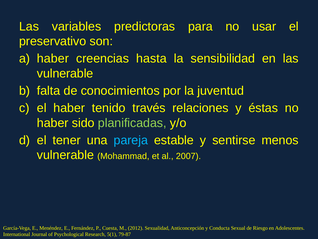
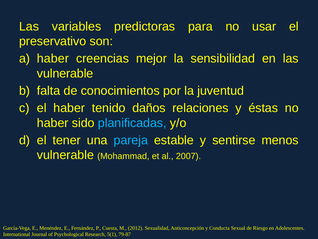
hasta: hasta -> mejor
través: través -> daños
planificadas colour: light green -> light blue
